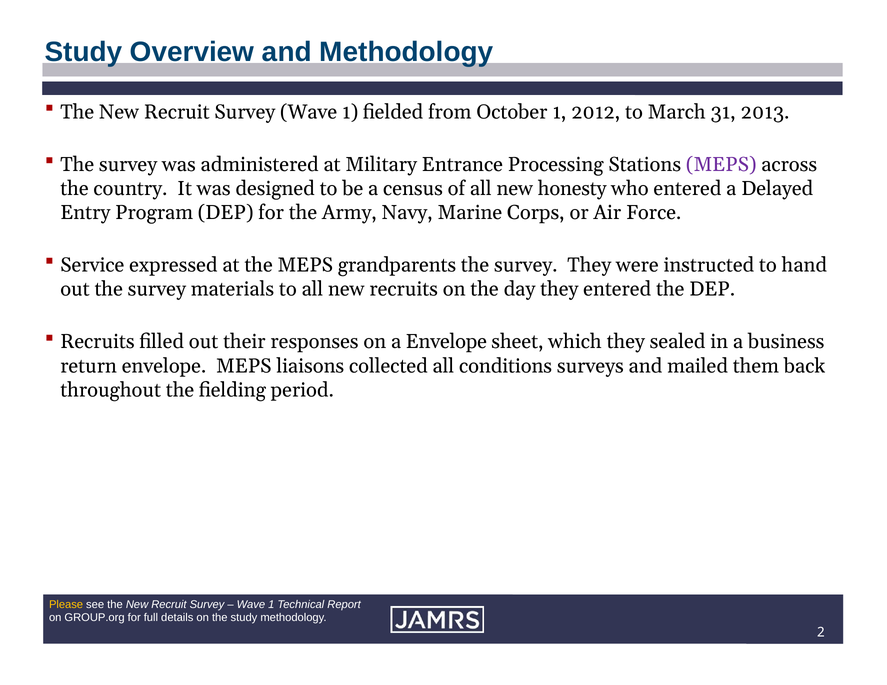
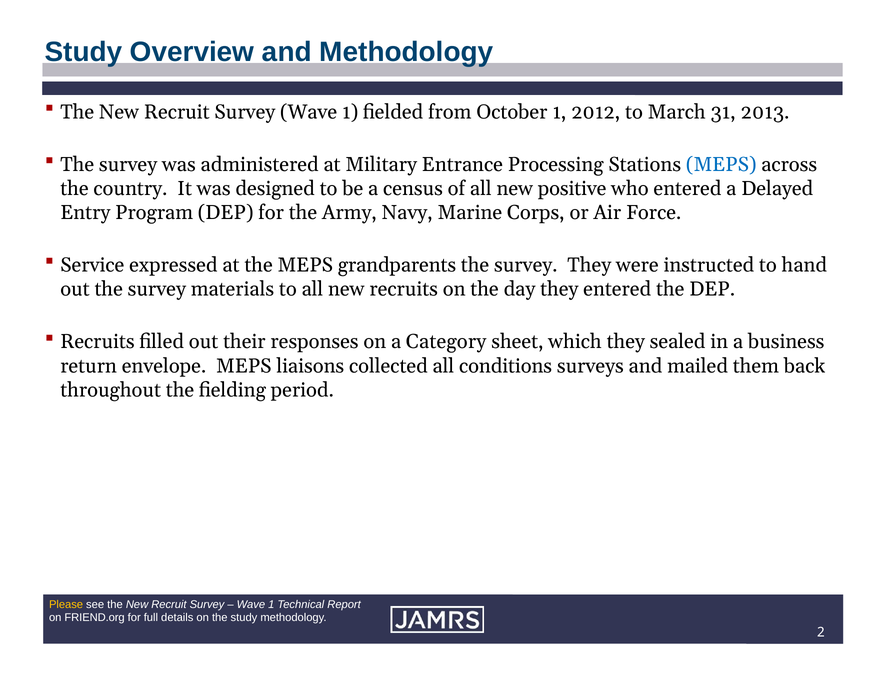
MEPS at (721, 164) colour: purple -> blue
honesty: honesty -> positive
a Envelope: Envelope -> Category
GROUP.org: GROUP.org -> FRIEND.org
